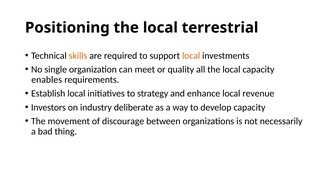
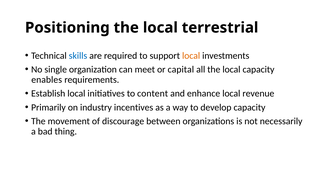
skills colour: orange -> blue
quality: quality -> capital
strategy: strategy -> content
Investors: Investors -> Primarily
deliberate: deliberate -> incentives
